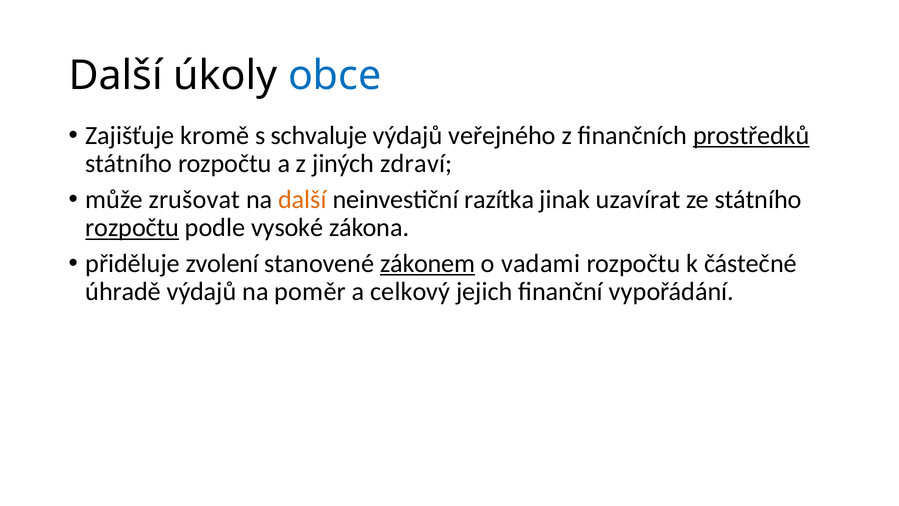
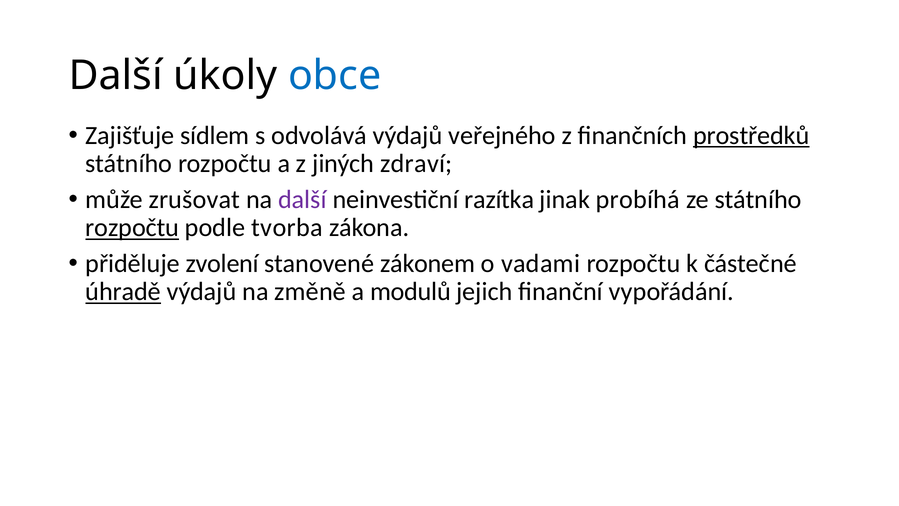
kromě: kromě -> sídlem
schvaluje: schvaluje -> odvolává
další at (302, 199) colour: orange -> purple
uzavírat: uzavírat -> probíhá
vysoké: vysoké -> tvorba
zákonem underline: present -> none
úhradě underline: none -> present
poměr: poměr -> změně
celkový: celkový -> modulů
